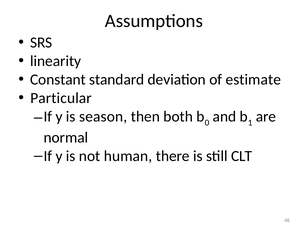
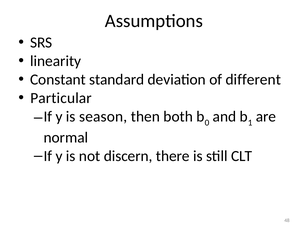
estimate: estimate -> different
human: human -> discern
